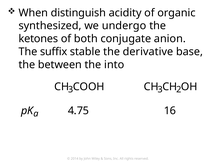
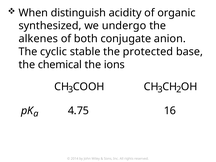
ketones: ketones -> alkenes
suffix: suffix -> cyclic
derivative: derivative -> protected
between: between -> chemical
into: into -> ions
